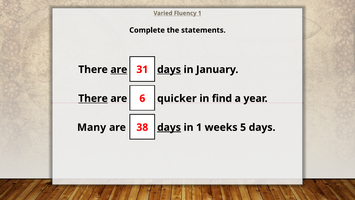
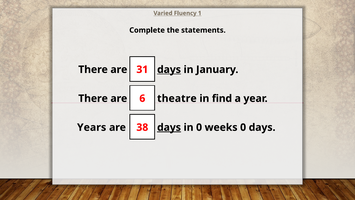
are at (119, 69) underline: present -> none
There at (93, 98) underline: present -> none
quicker: quicker -> theatre
Many: Many -> Years
in 1: 1 -> 0
weeks 5: 5 -> 0
